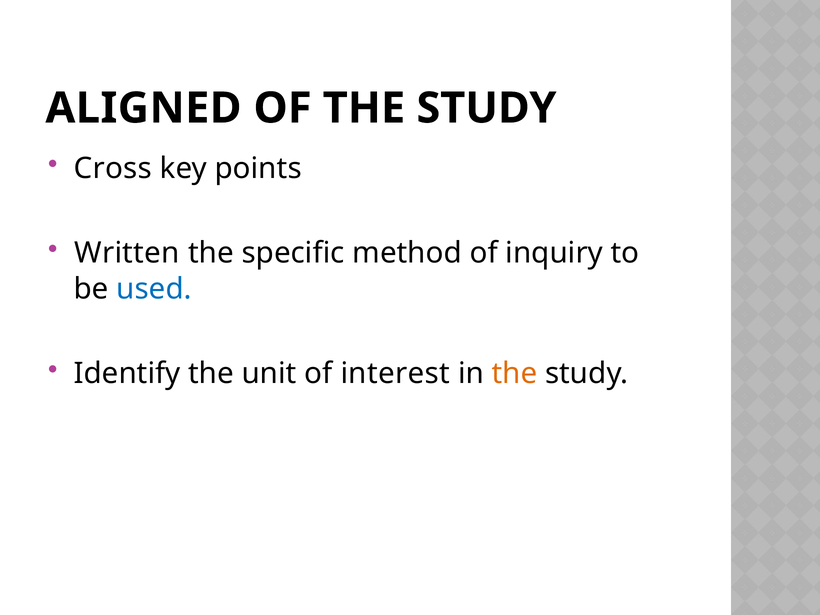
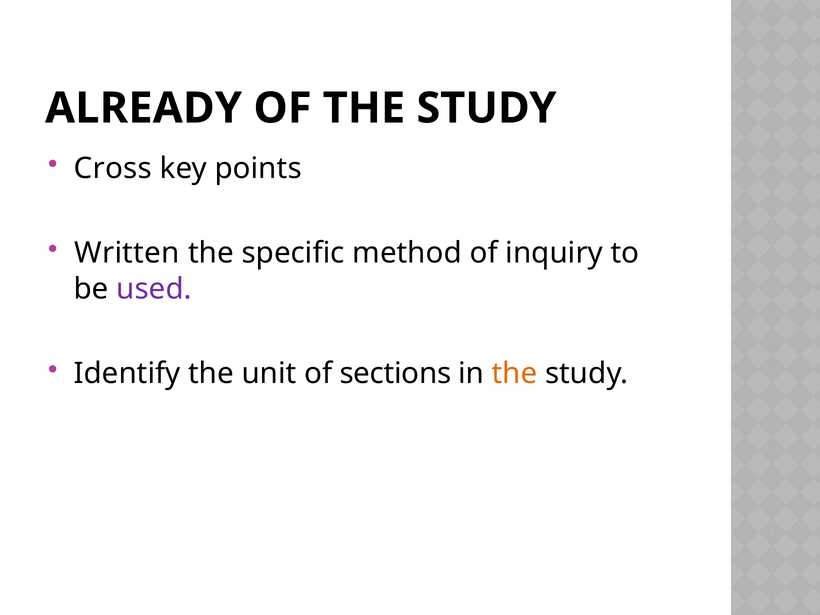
ALIGNED: ALIGNED -> ALREADY
used colour: blue -> purple
interest: interest -> sections
